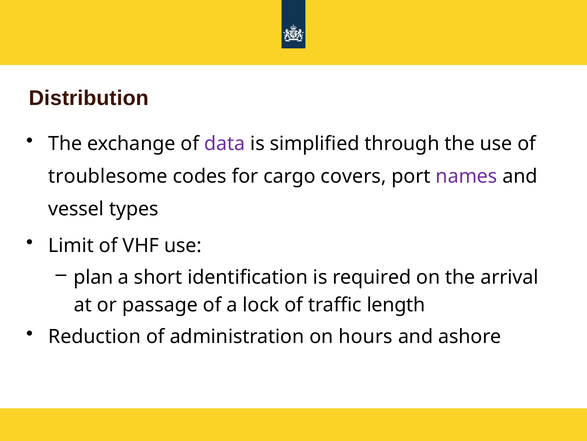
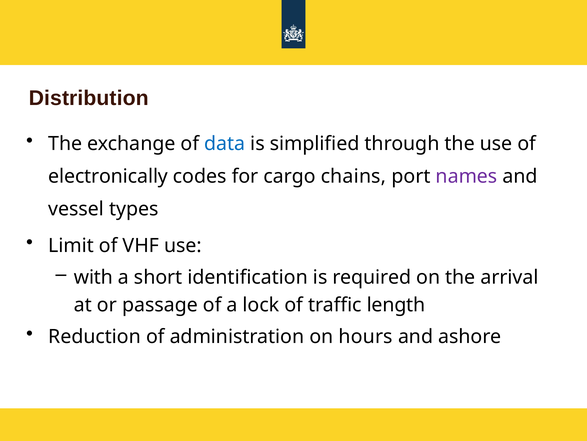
data colour: purple -> blue
troublesome: troublesome -> electronically
covers: covers -> chains
plan: plan -> with
